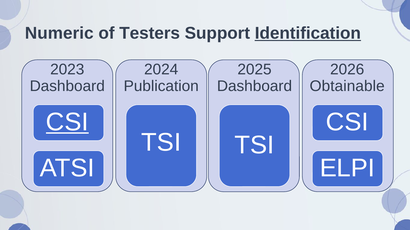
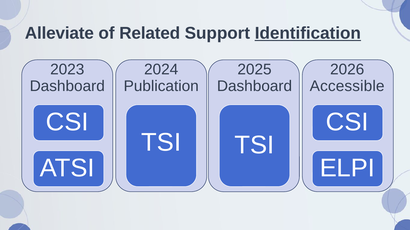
Numeric: Numeric -> Alleviate
Testers: Testers -> Related
Obtainable: Obtainable -> Accessible
CSI at (67, 122) underline: present -> none
